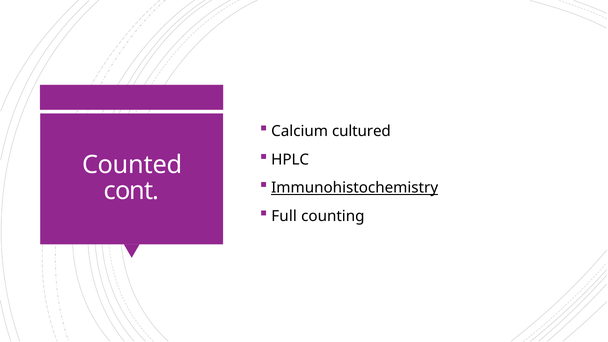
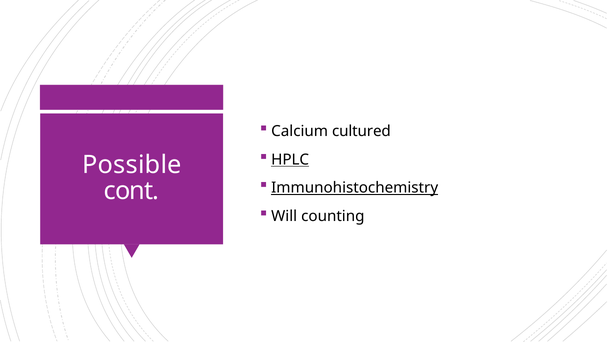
HPLC underline: none -> present
Counted: Counted -> Possible
Full: Full -> Will
